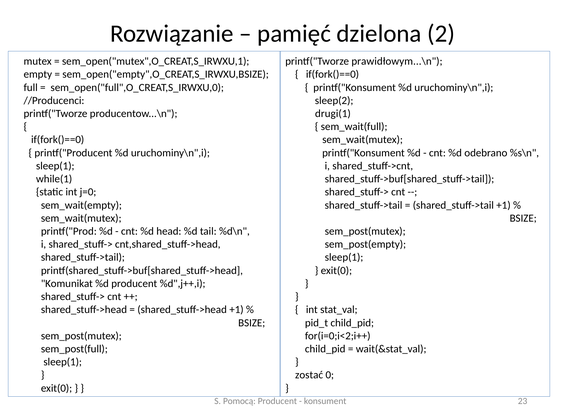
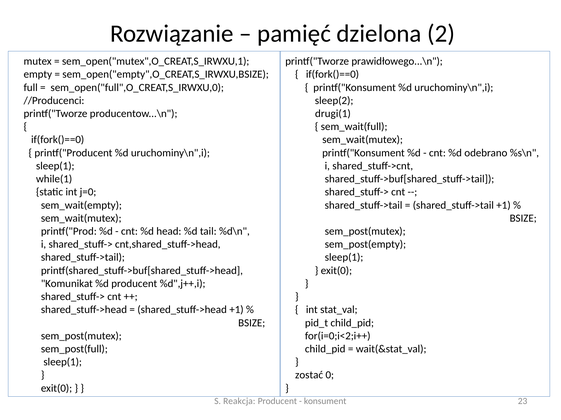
prawidłowym...\n: prawidłowym...\n -> prawidłowego...\n
Pomocą: Pomocą -> Reakcja
